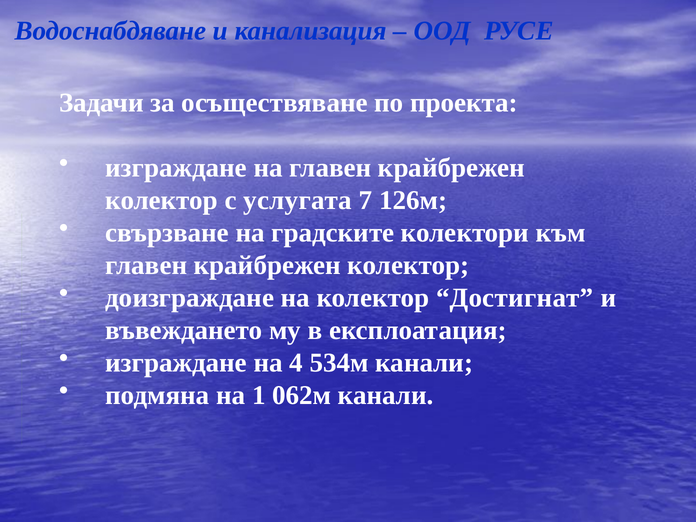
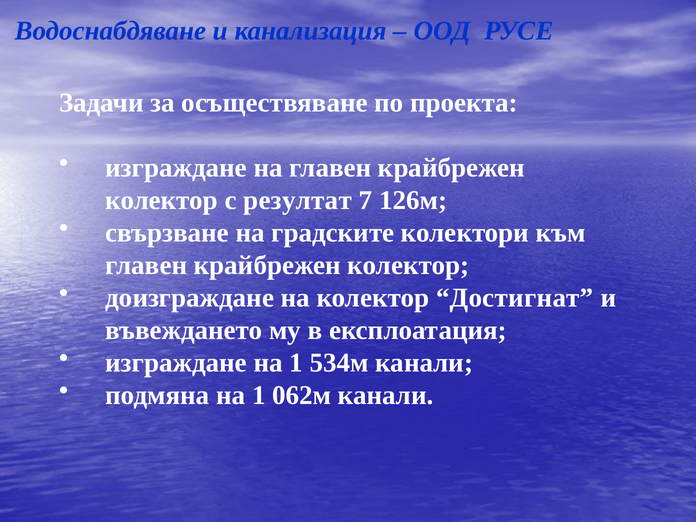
услугата: услугата -> резултат
изграждане на 4: 4 -> 1
